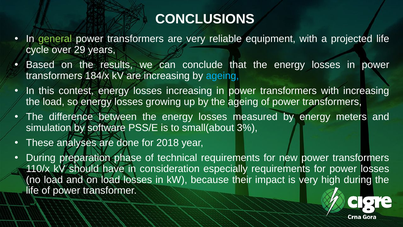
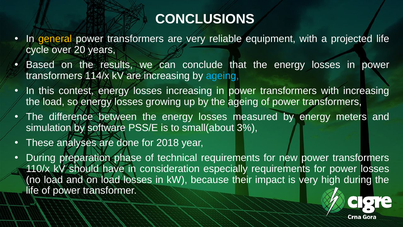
general colour: light green -> yellow
29: 29 -> 20
184/x: 184/x -> 114/x
